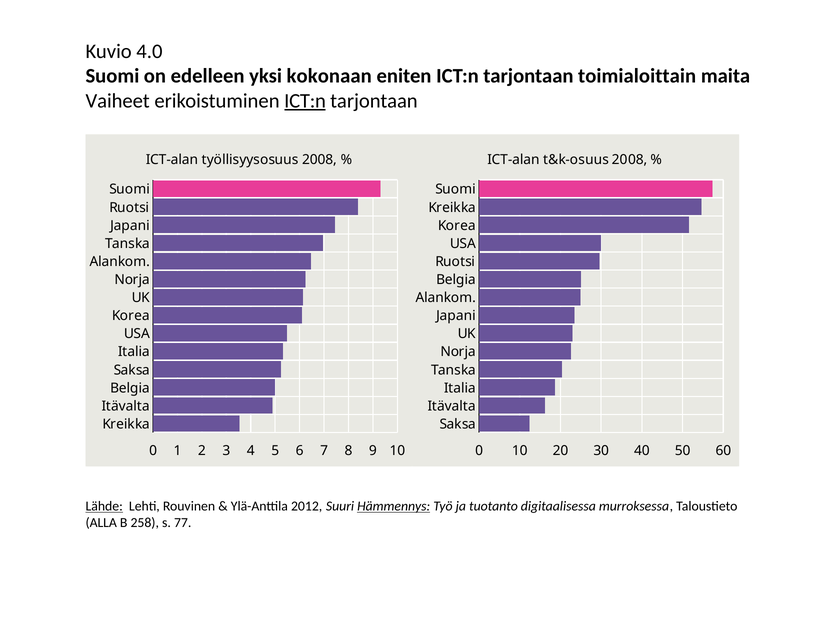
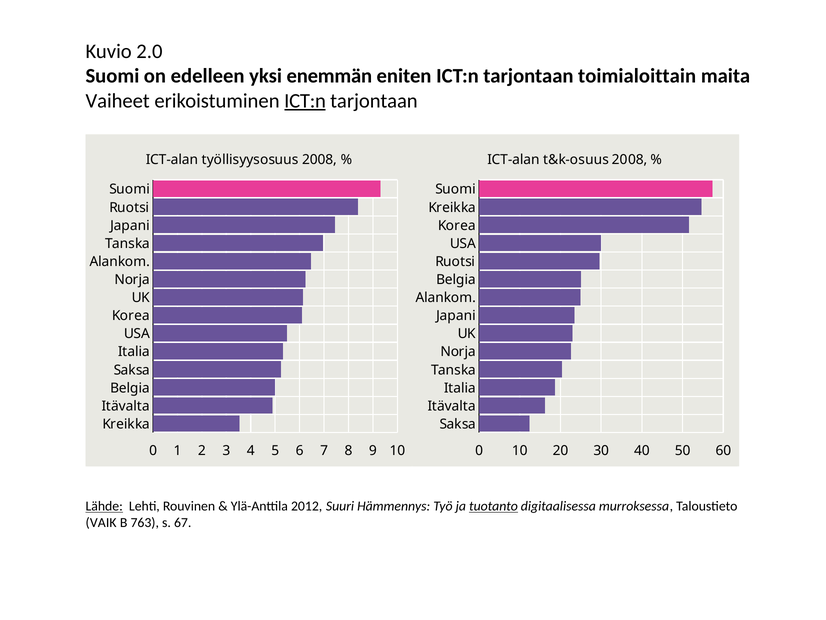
4.0: 4.0 -> 2.0
kokonaan: kokonaan -> enemmän
Hämmennys underline: present -> none
tuotanto underline: none -> present
ALLA: ALLA -> VAIK
258: 258 -> 763
77: 77 -> 67
